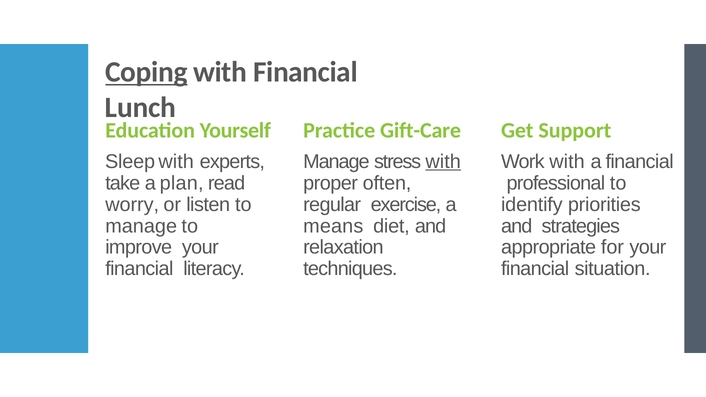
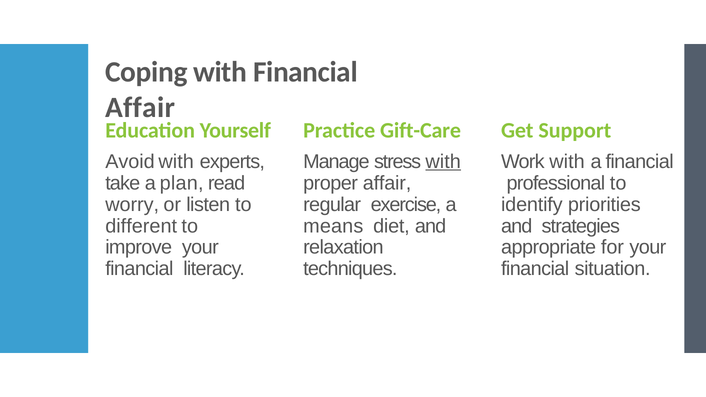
Coping underline: present -> none
Lunch at (140, 107): Lunch -> Affair
Sleep: Sleep -> Avoid
proper often: often -> affair
manage at (141, 226): manage -> different
